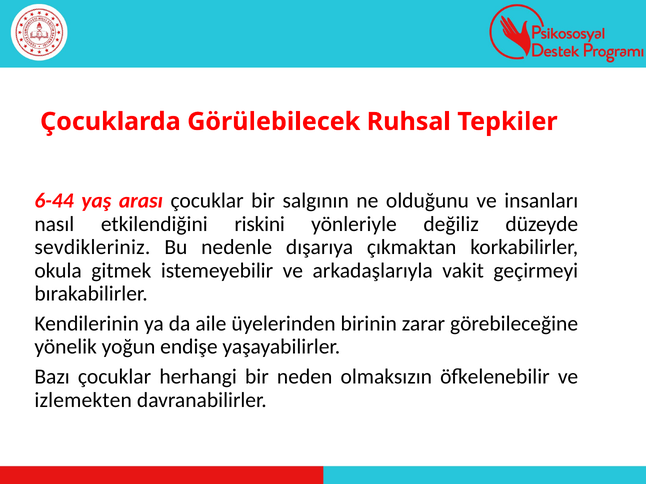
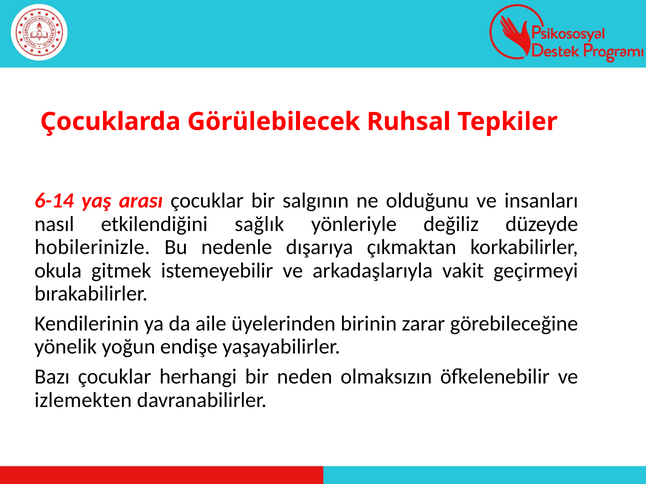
6-44: 6-44 -> 6-14
riskini: riskini -> sağlık
sevdikleriniz: sevdikleriniz -> hobilerinizle
